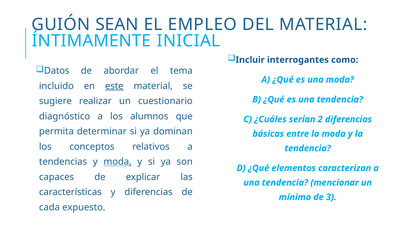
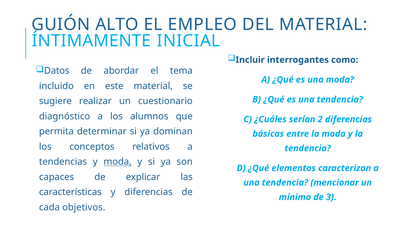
SEAN: SEAN -> ALTO
este underline: present -> none
expuesto: expuesto -> objetivos
